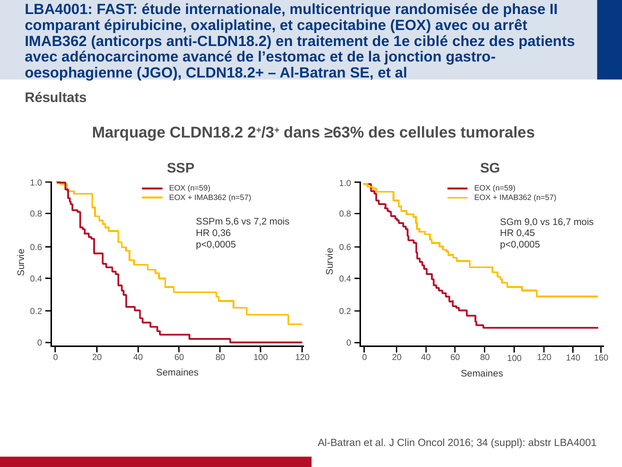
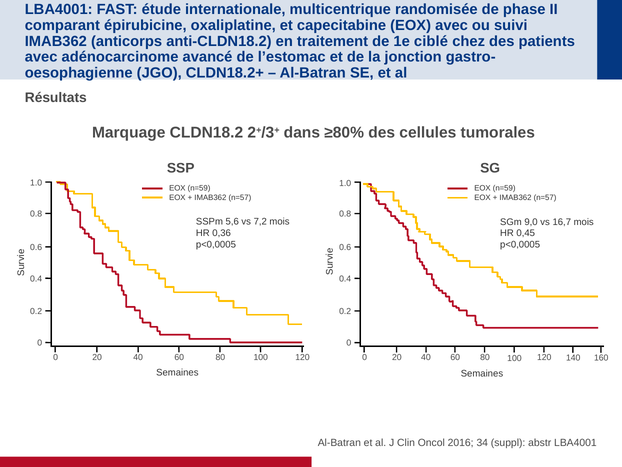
arrêt: arrêt -> suivi
≥63%: ≥63% -> ≥80%
